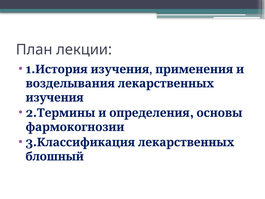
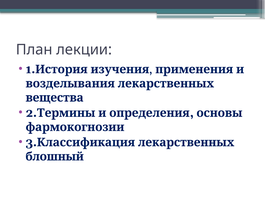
изучения at (55, 98): изучения -> вещества
